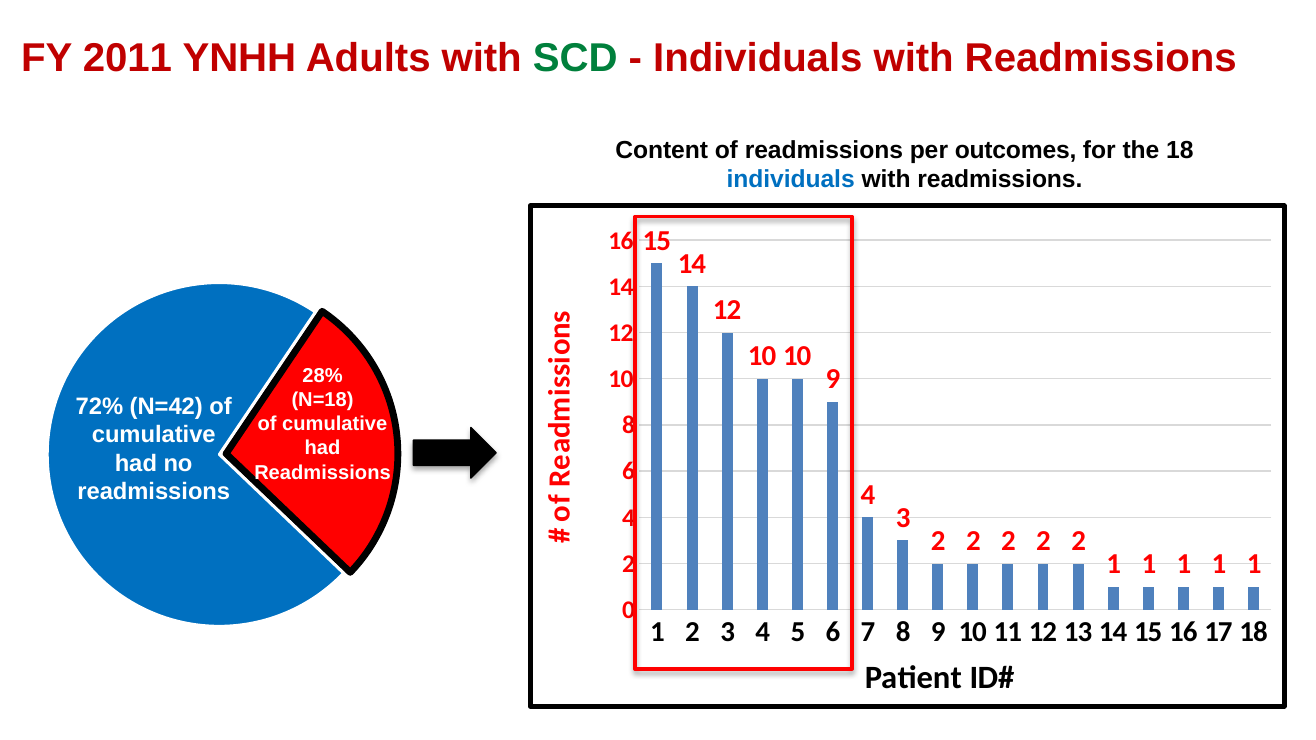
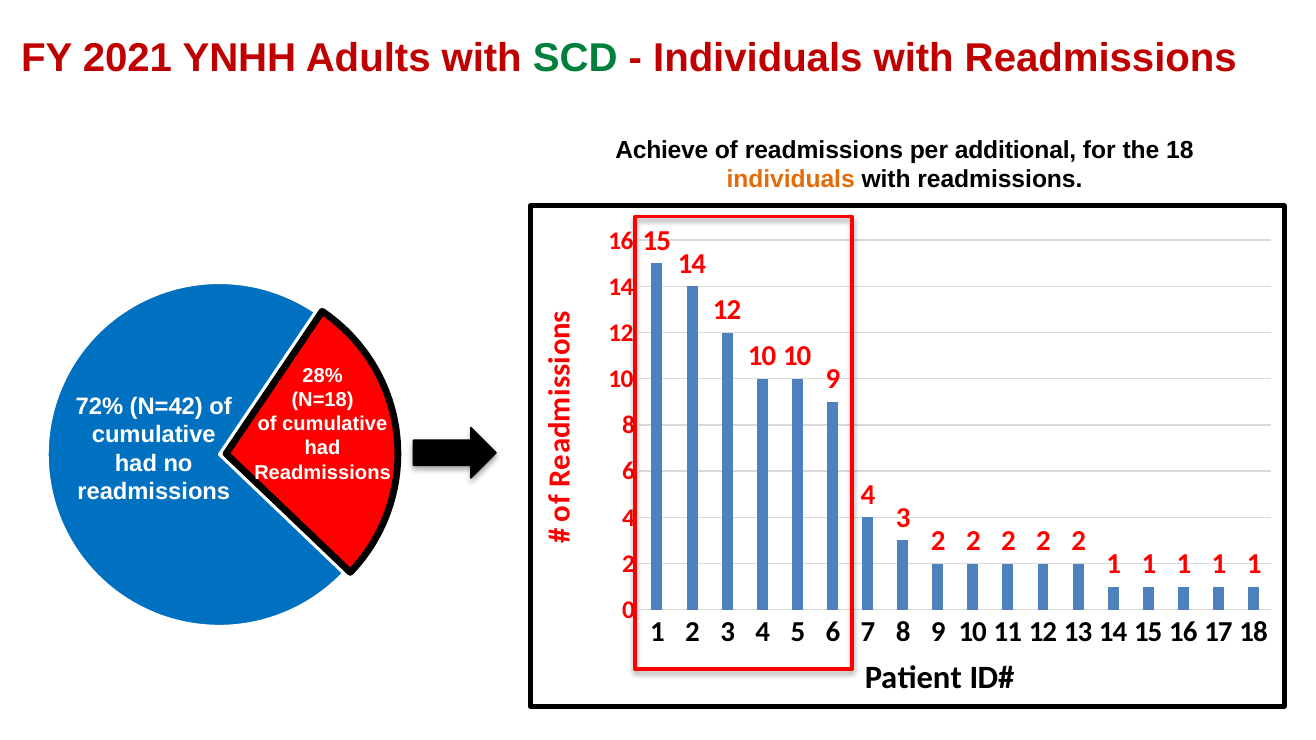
2011: 2011 -> 2021
Content: Content -> Achieve
outcomes: outcomes -> additional
individuals at (791, 180) colour: blue -> orange
